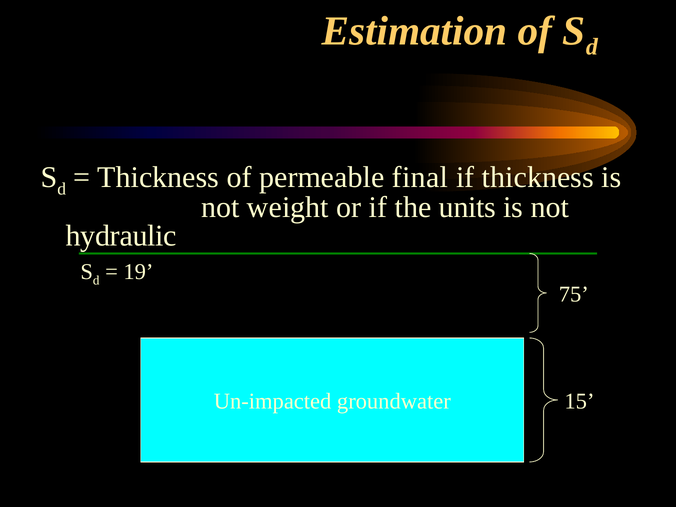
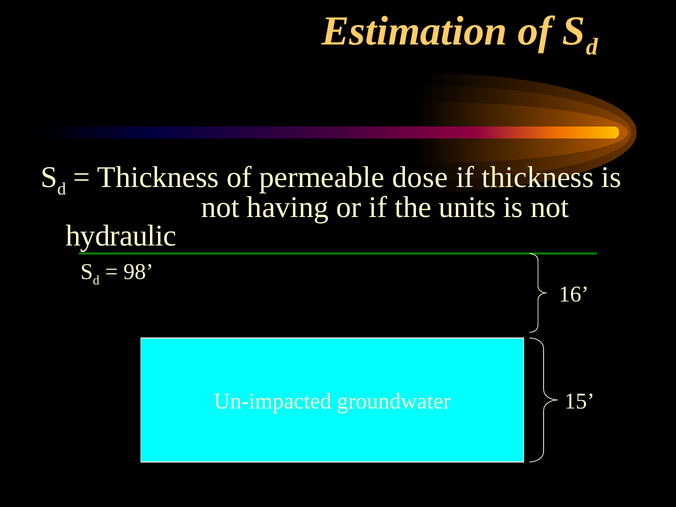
final: final -> dose
weight: weight -> having
19: 19 -> 98
75: 75 -> 16
